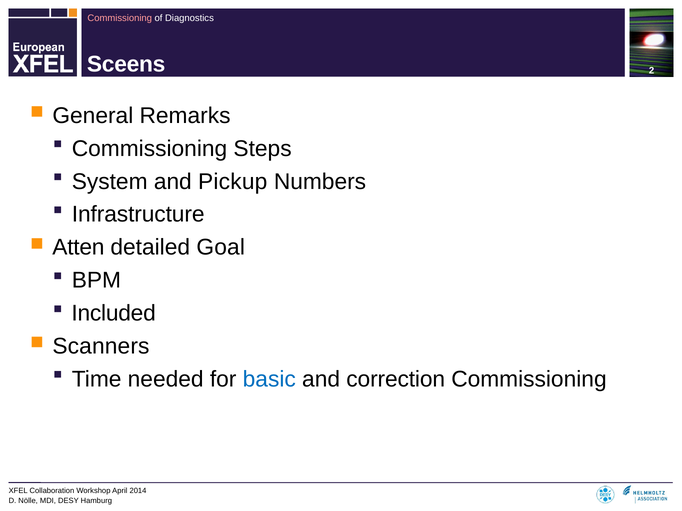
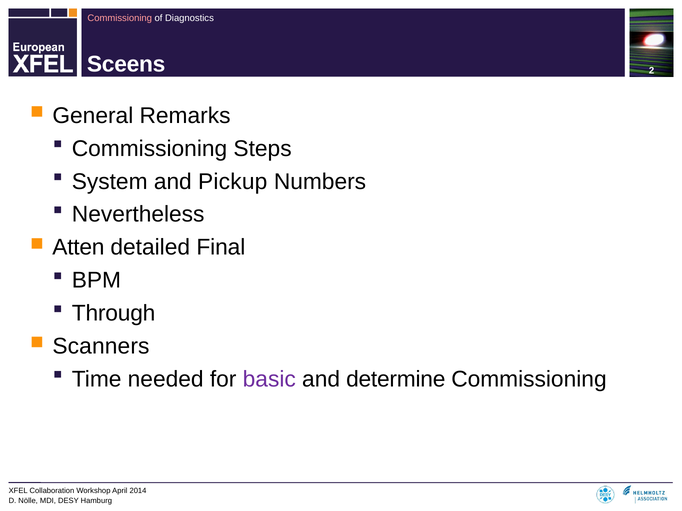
Infrastructure: Infrastructure -> Nevertheless
Goal: Goal -> Final
Included: Included -> Through
basic colour: blue -> purple
correction: correction -> determine
